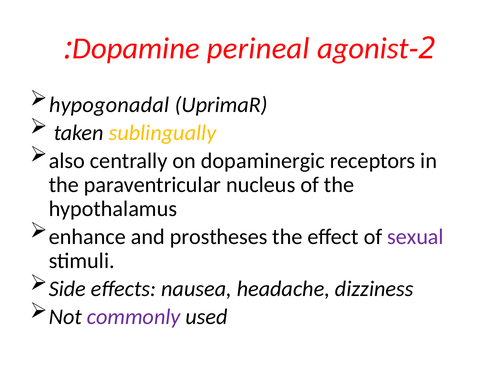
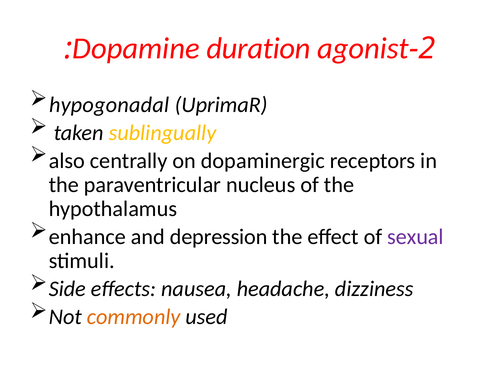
perineal: perineal -> duration
prostheses: prostheses -> depression
commonly colour: purple -> orange
